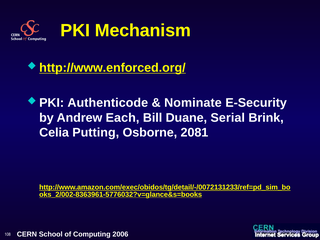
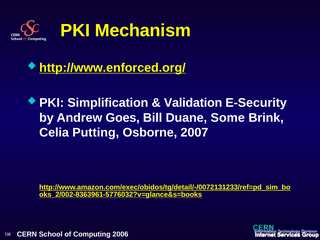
Authenticode: Authenticode -> Simplification
Nominate: Nominate -> Validation
Each: Each -> Goes
Serial: Serial -> Some
2081: 2081 -> 2007
